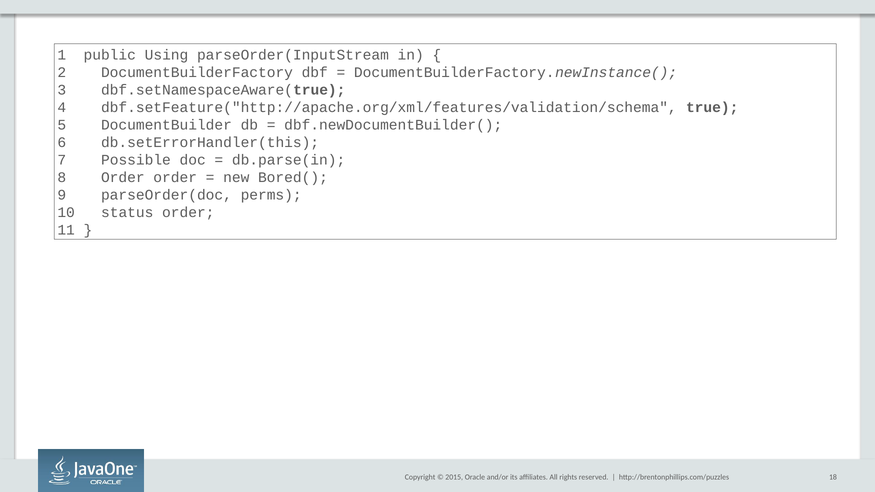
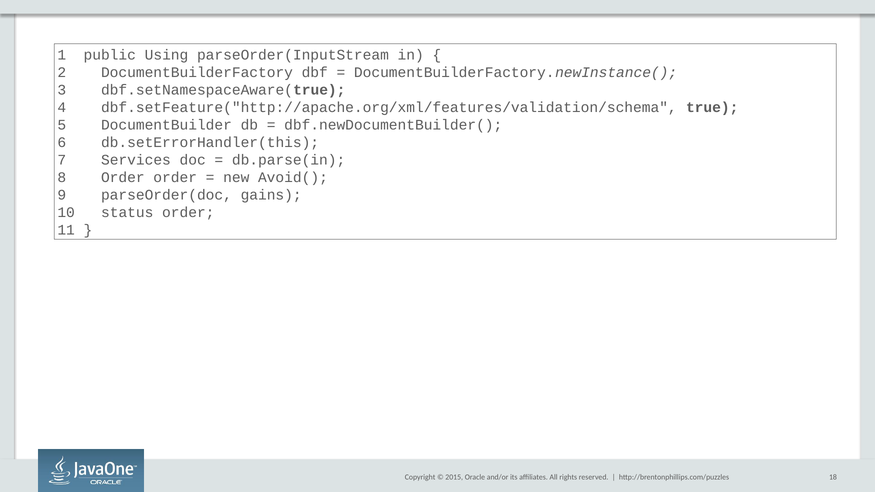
Possible: Possible -> Services
Bored(: Bored( -> Avoid(
perms: perms -> gains
